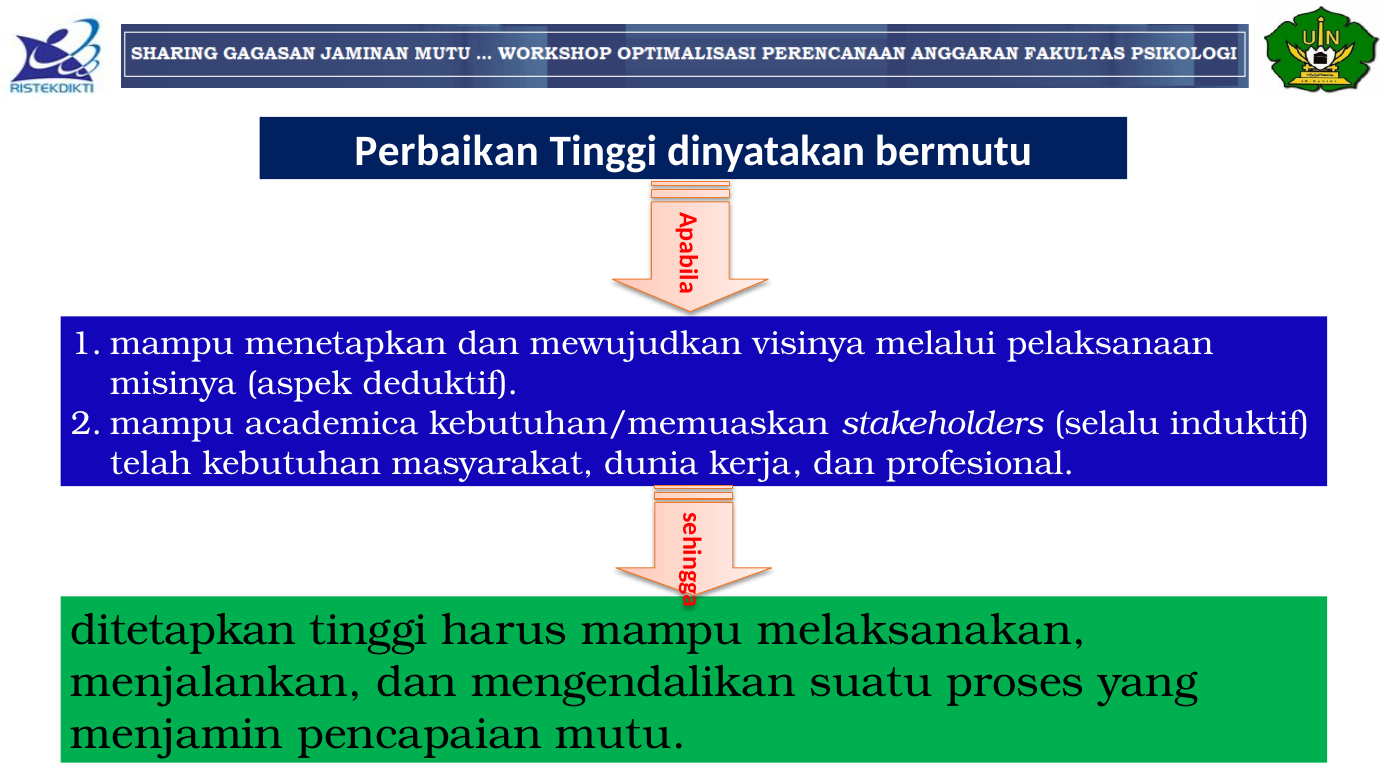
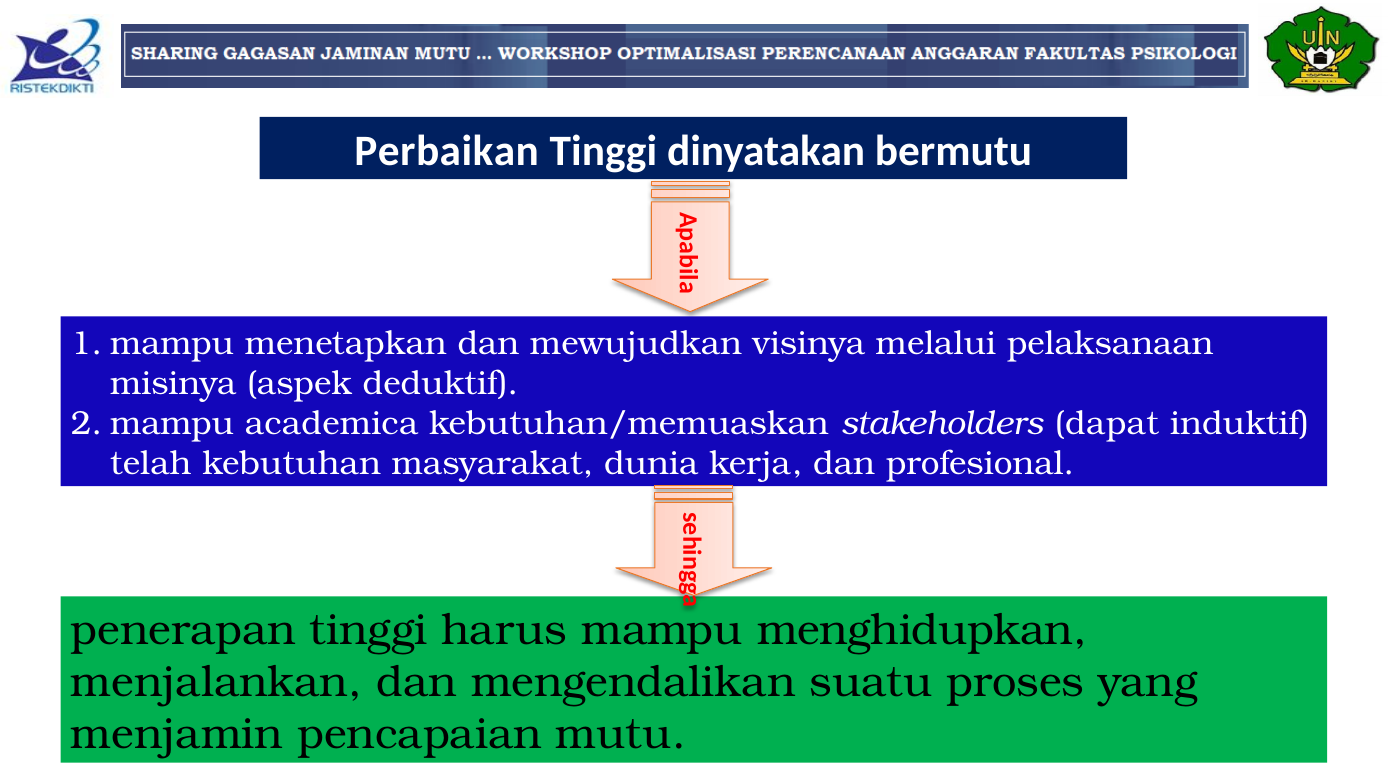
selalu: selalu -> dapat
ditetapkan: ditetapkan -> penerapan
melaksanakan: melaksanakan -> menghidupkan
